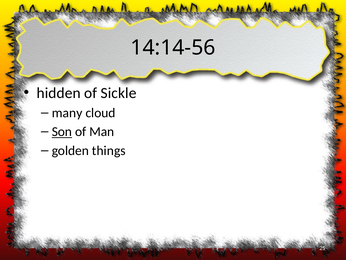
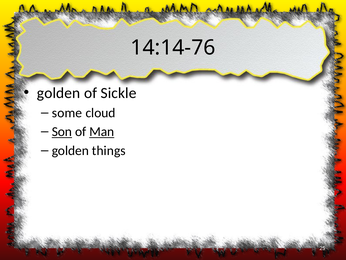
14:14-56: 14:14-56 -> 14:14-76
hidden at (59, 93): hidden -> golden
many: many -> some
Man underline: none -> present
